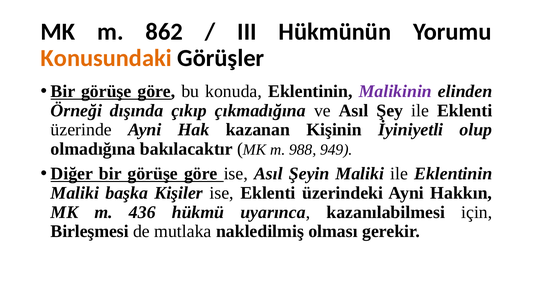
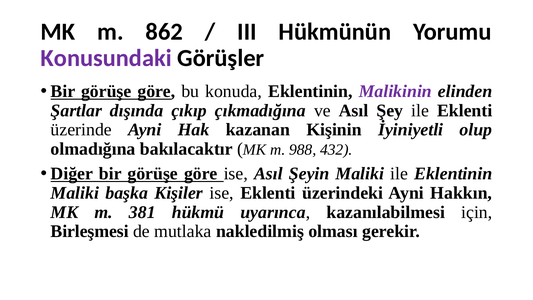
Konusundaki colour: orange -> purple
Örneği: Örneği -> Şartlar
949: 949 -> 432
436: 436 -> 381
